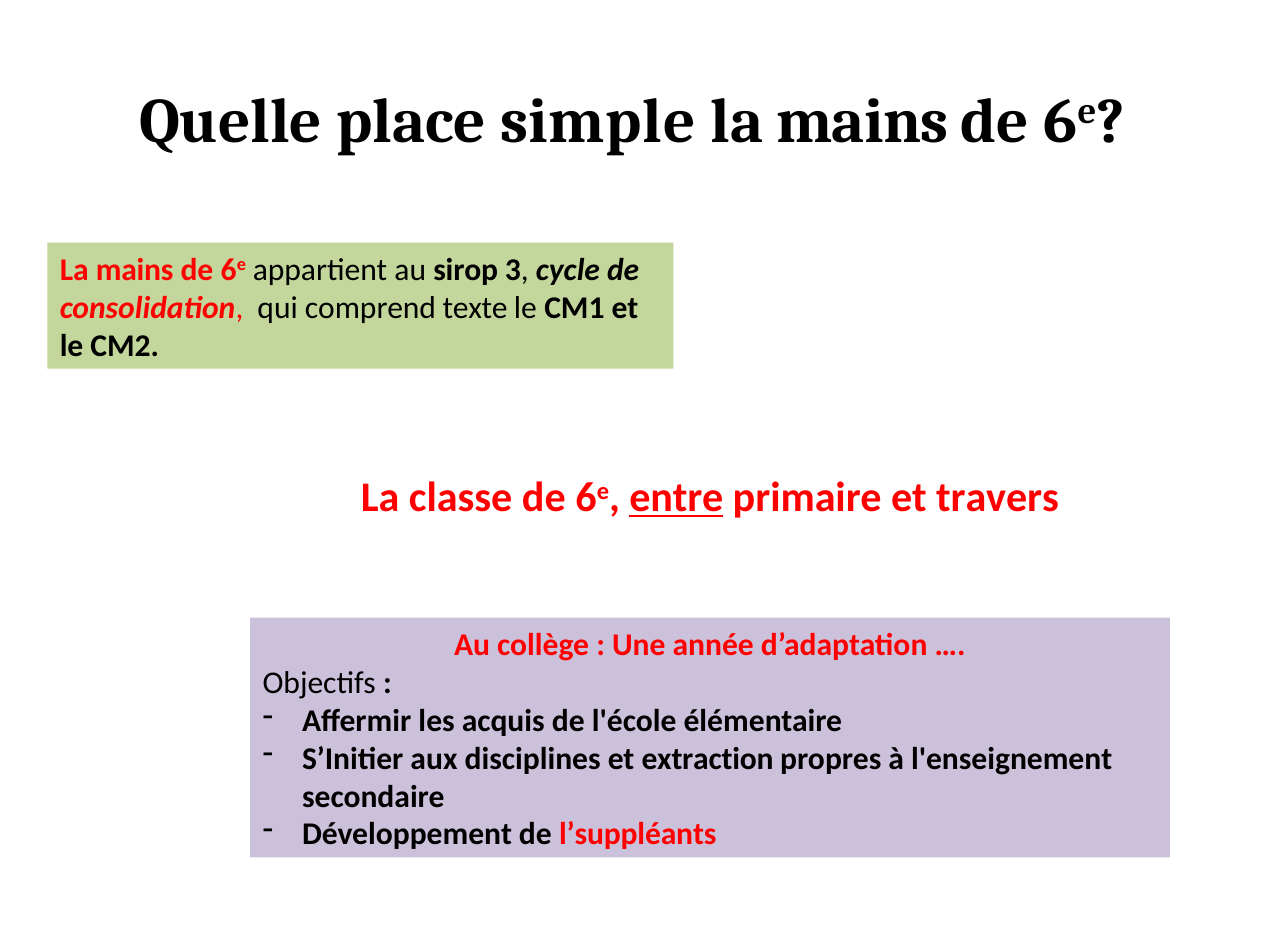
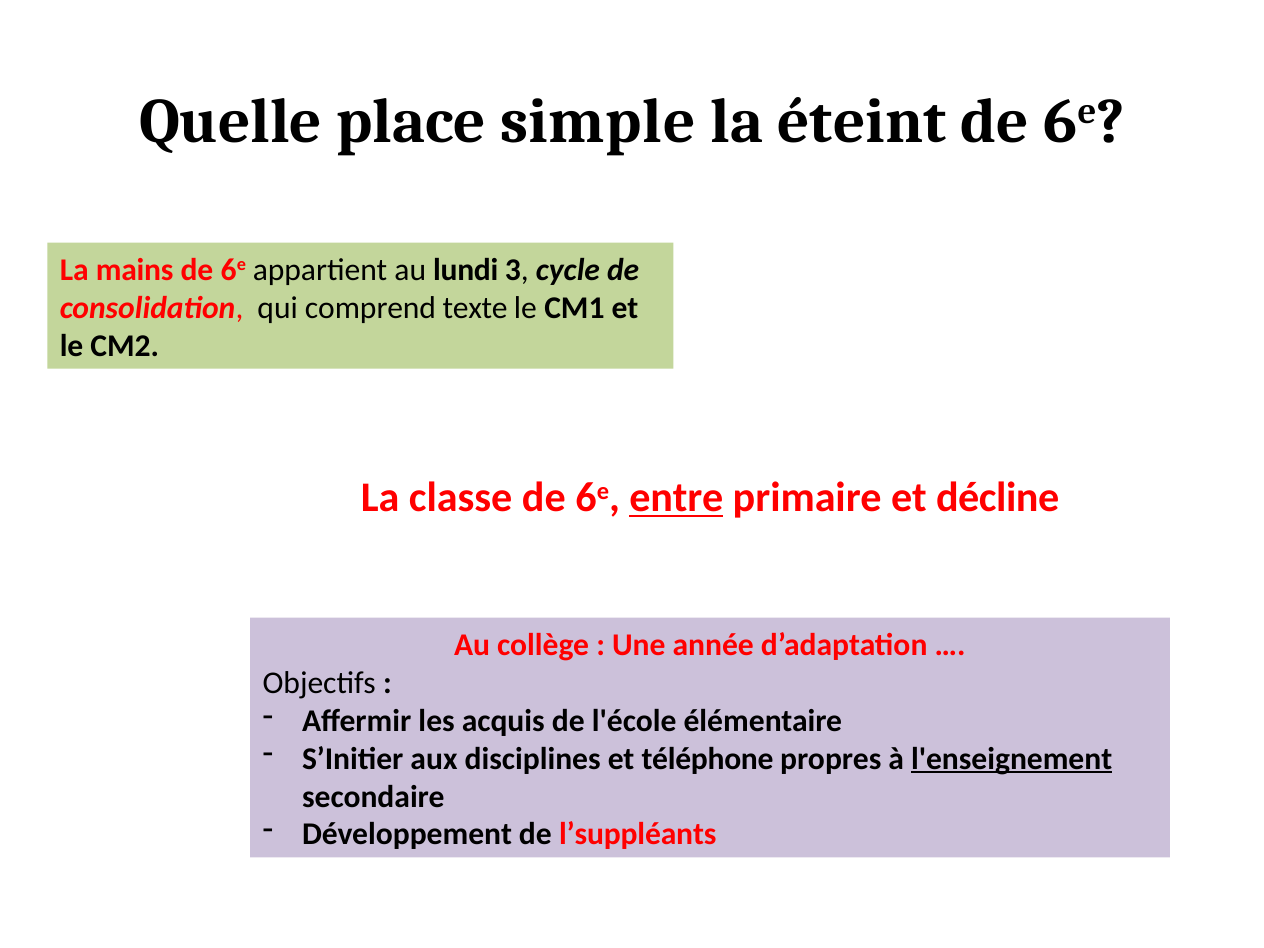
mains at (862, 121): mains -> éteint
sirop: sirop -> lundi
travers: travers -> décline
extraction: extraction -> téléphone
l'enseignement underline: none -> present
